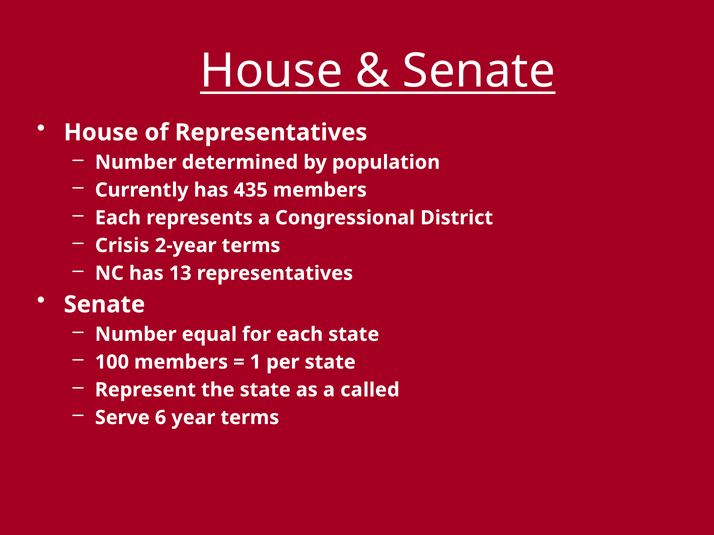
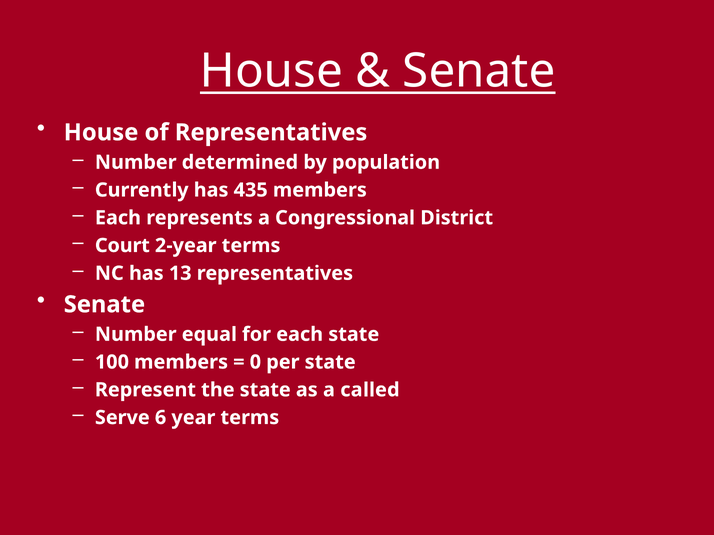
Crisis: Crisis -> Court
1: 1 -> 0
